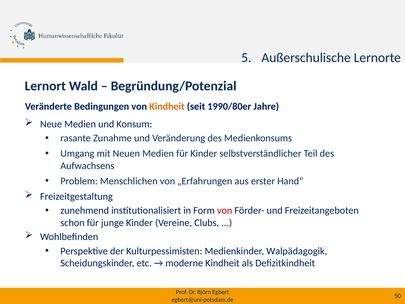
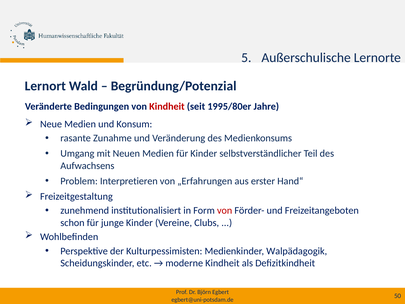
Kindheit at (167, 106) colour: orange -> red
1990/80er: 1990/80er -> 1995/80er
Menschlichen: Menschlichen -> Interpretieren
